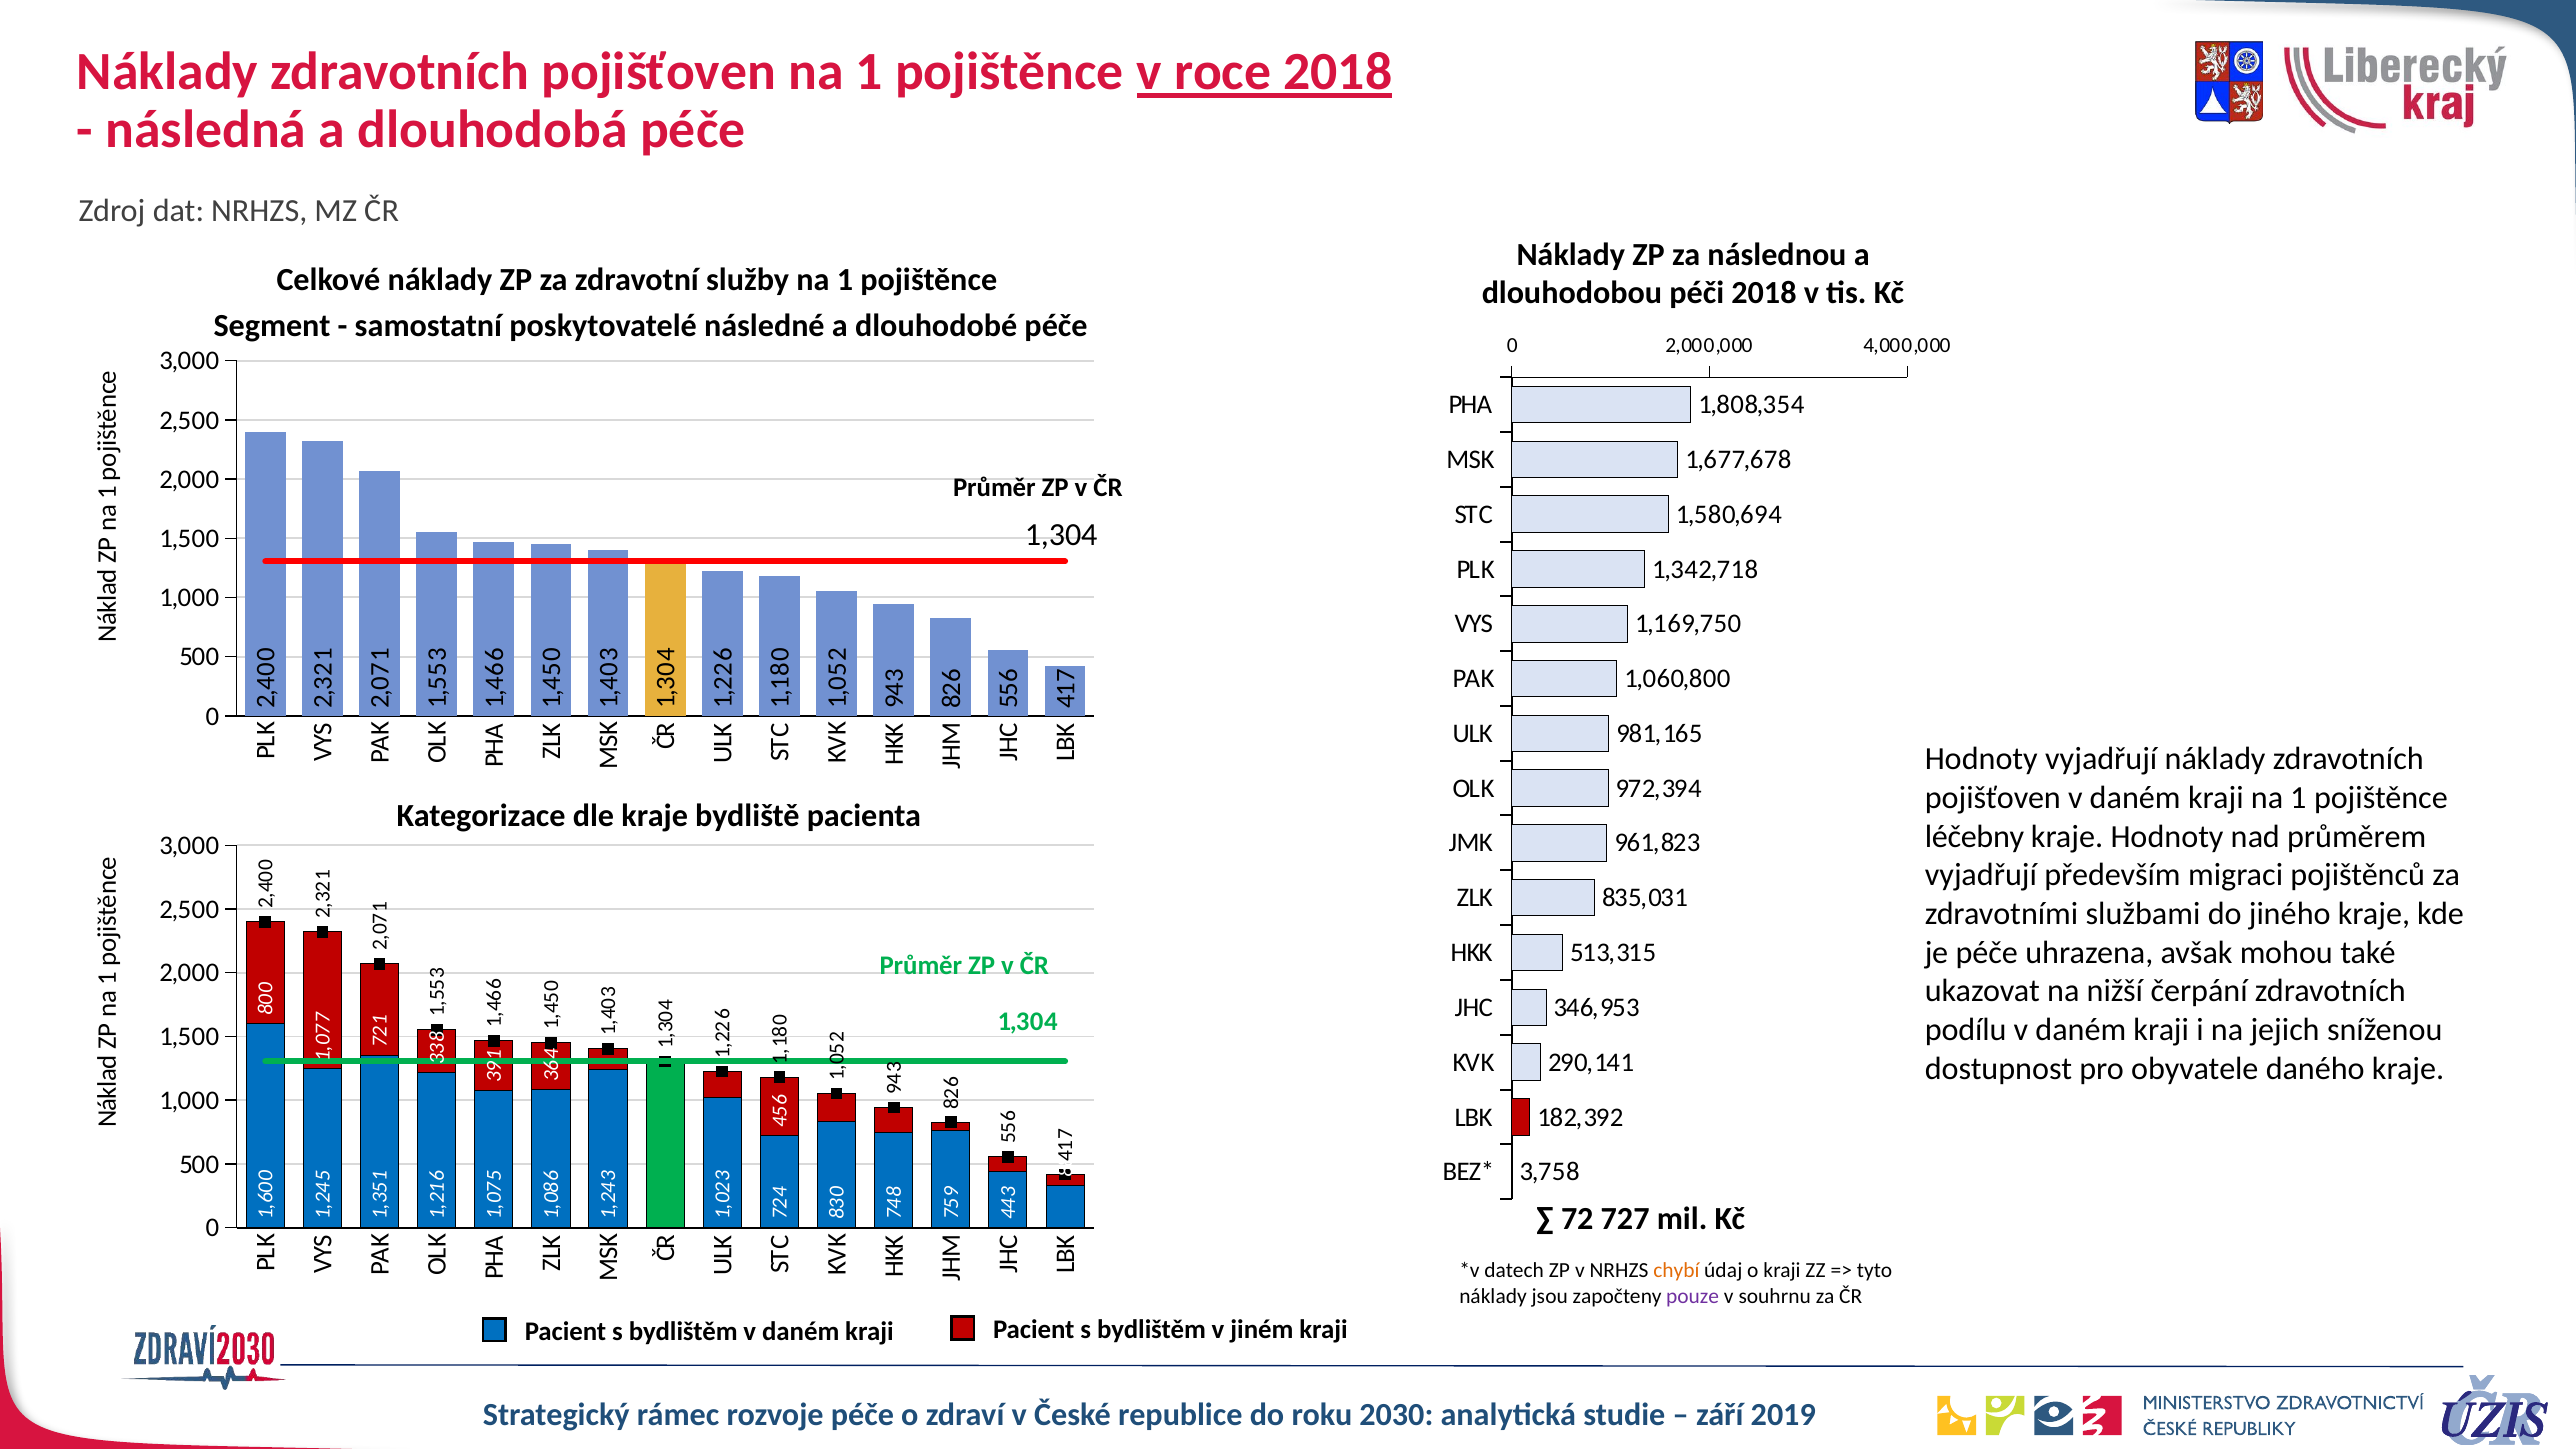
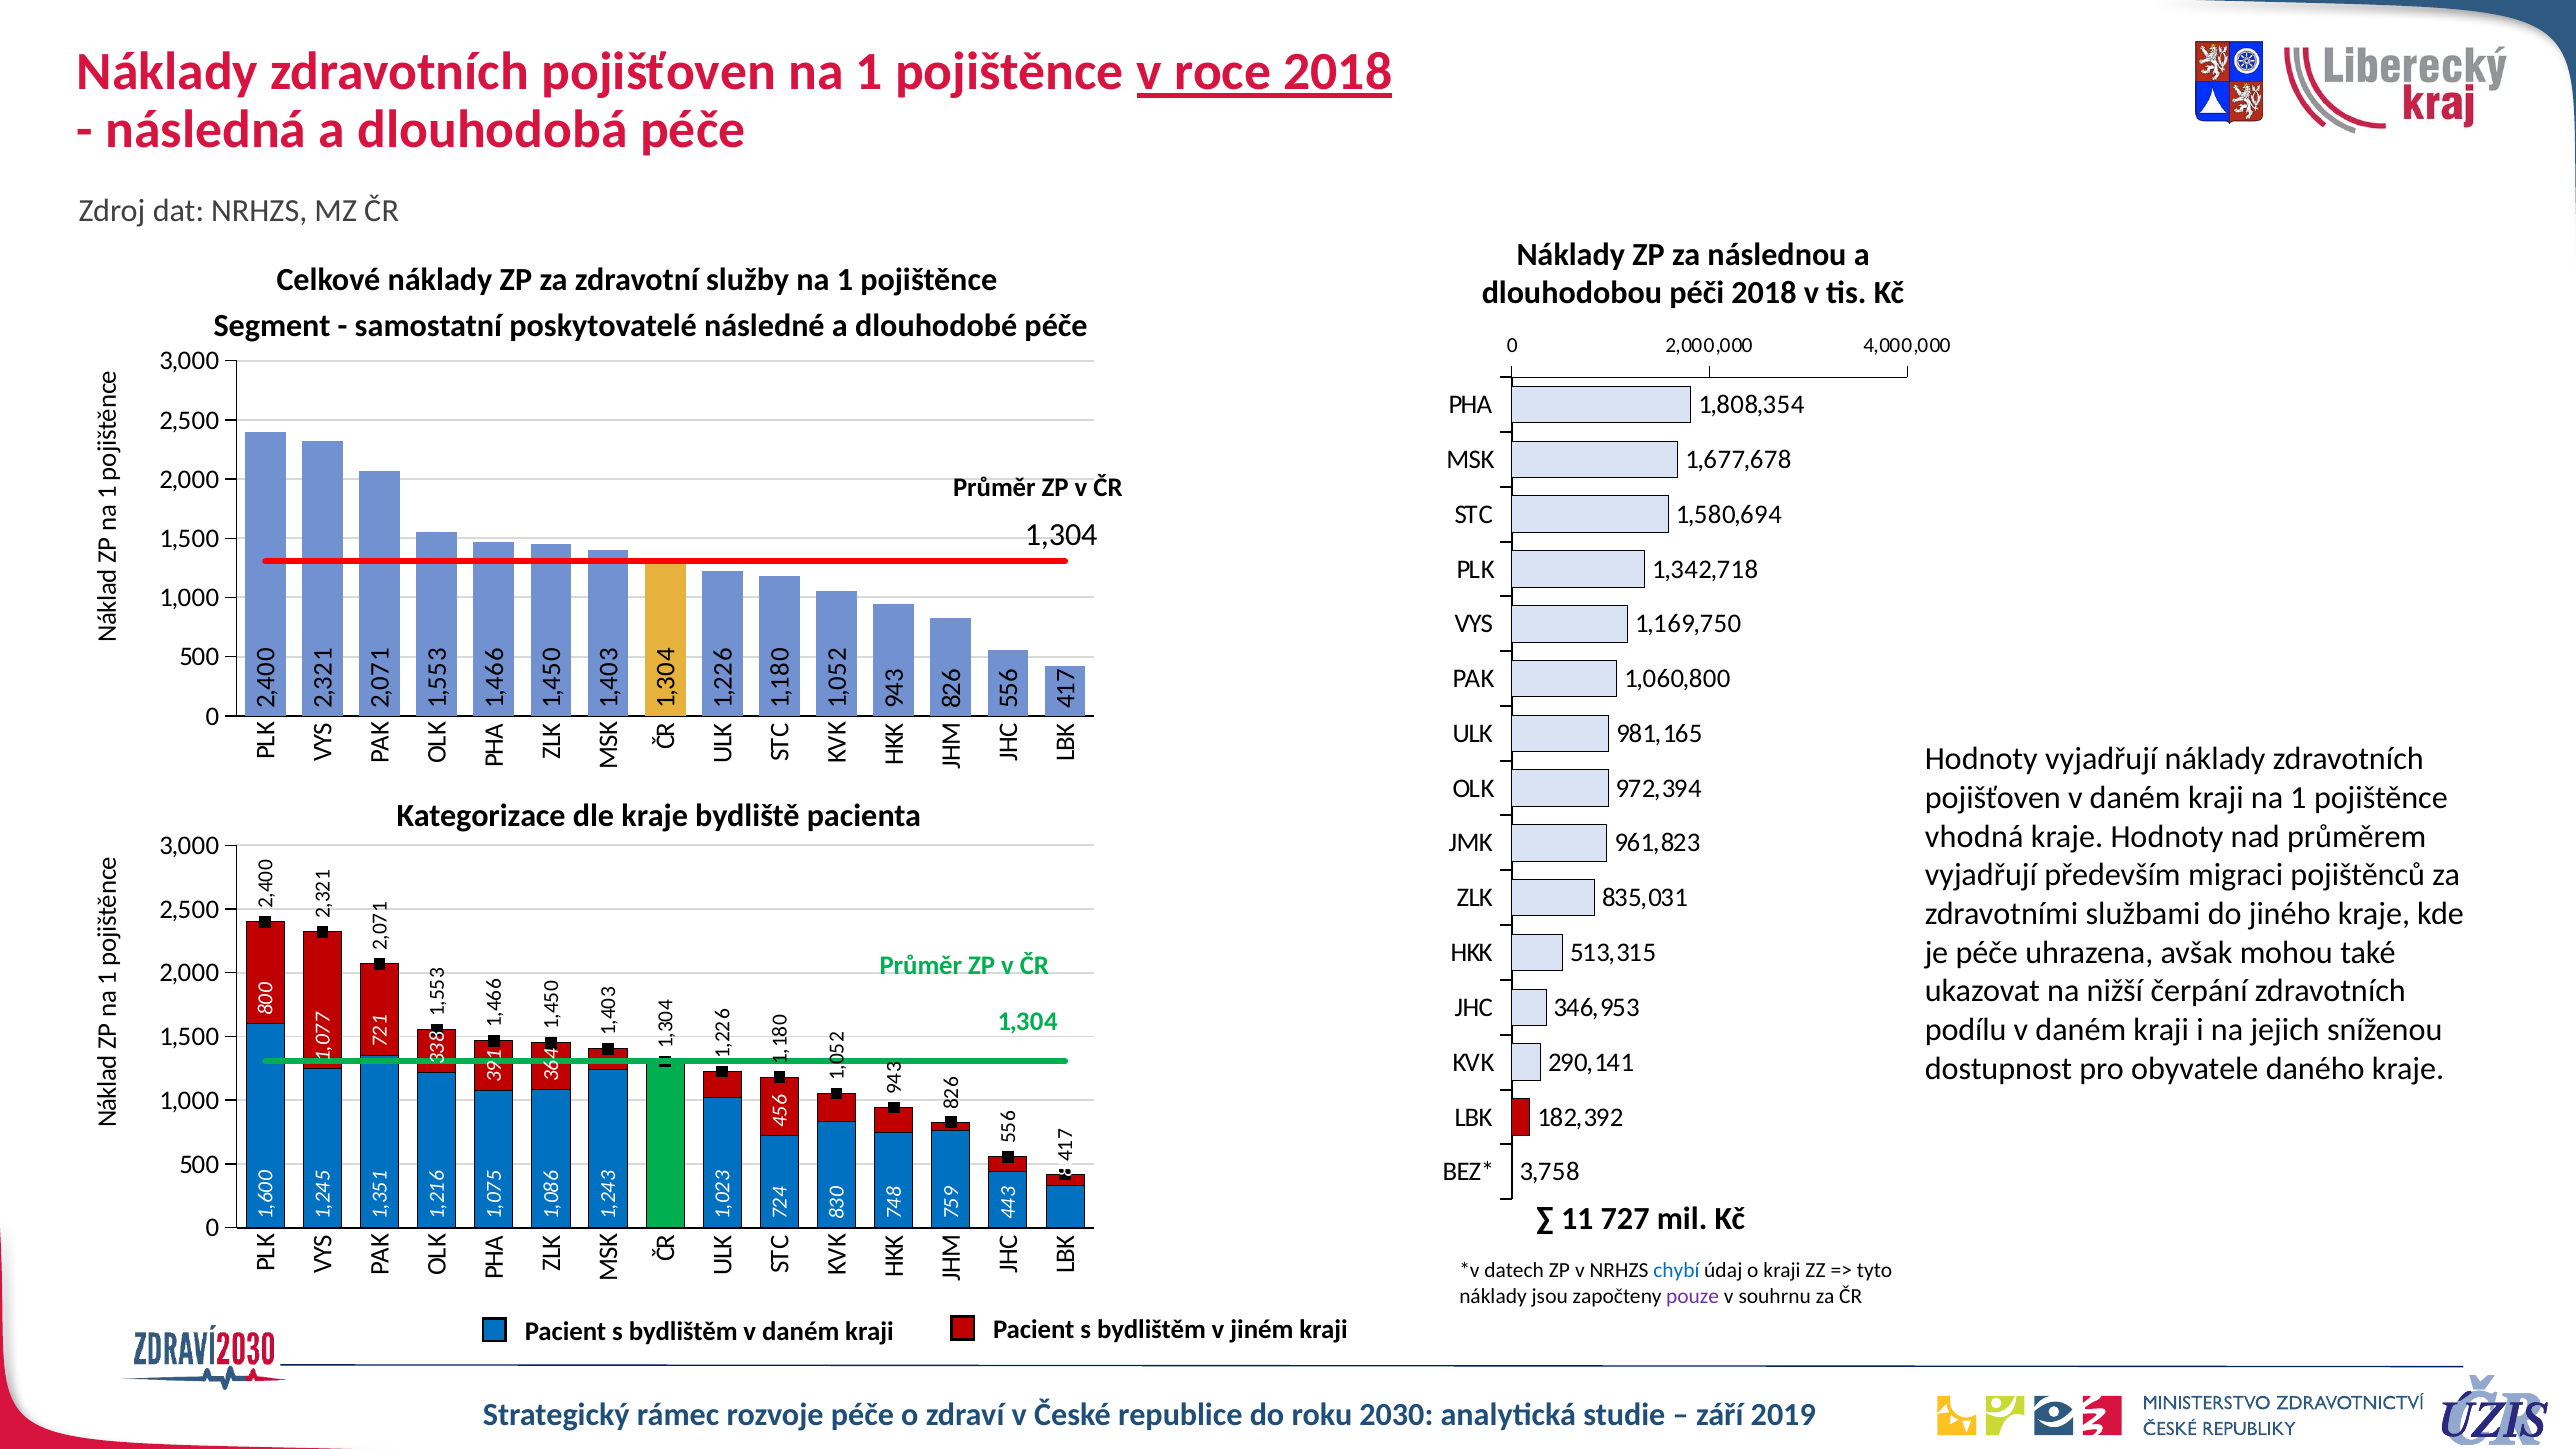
léčebny: léčebny -> vhodná
72: 72 -> 11
chybí colour: orange -> blue
